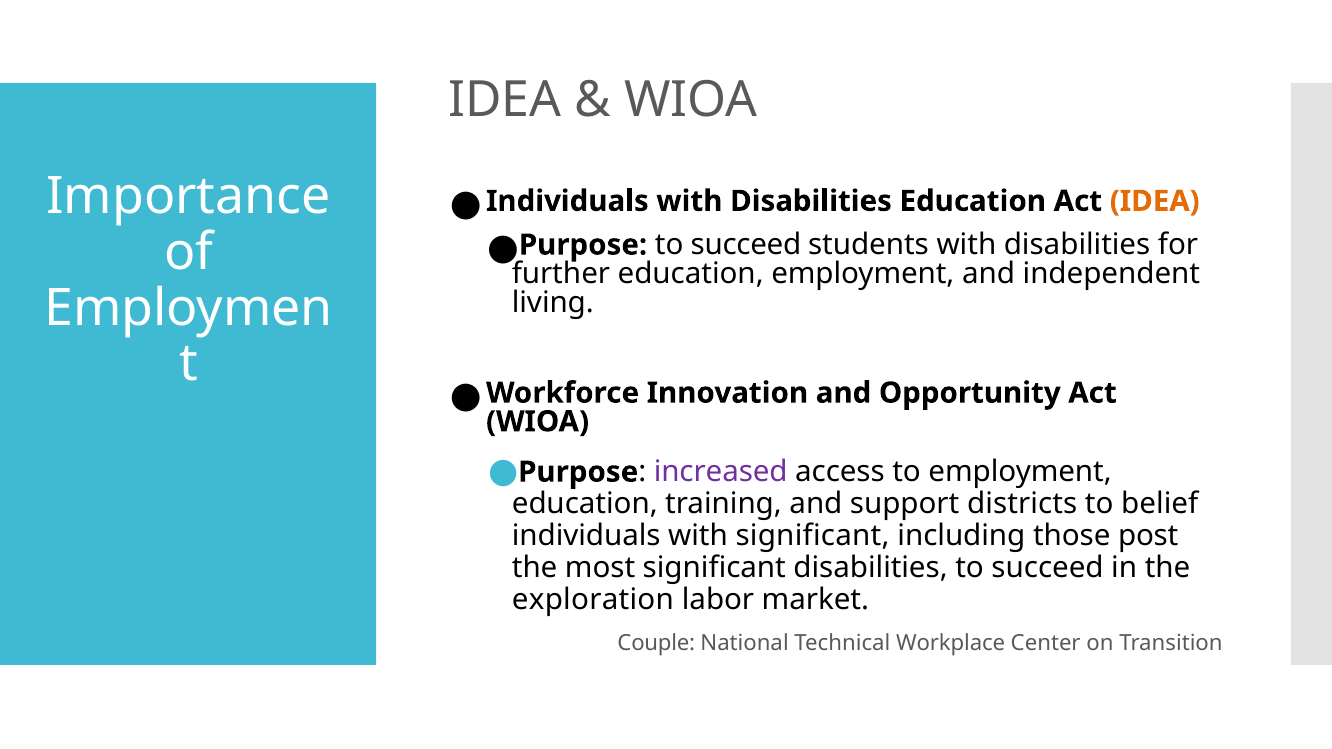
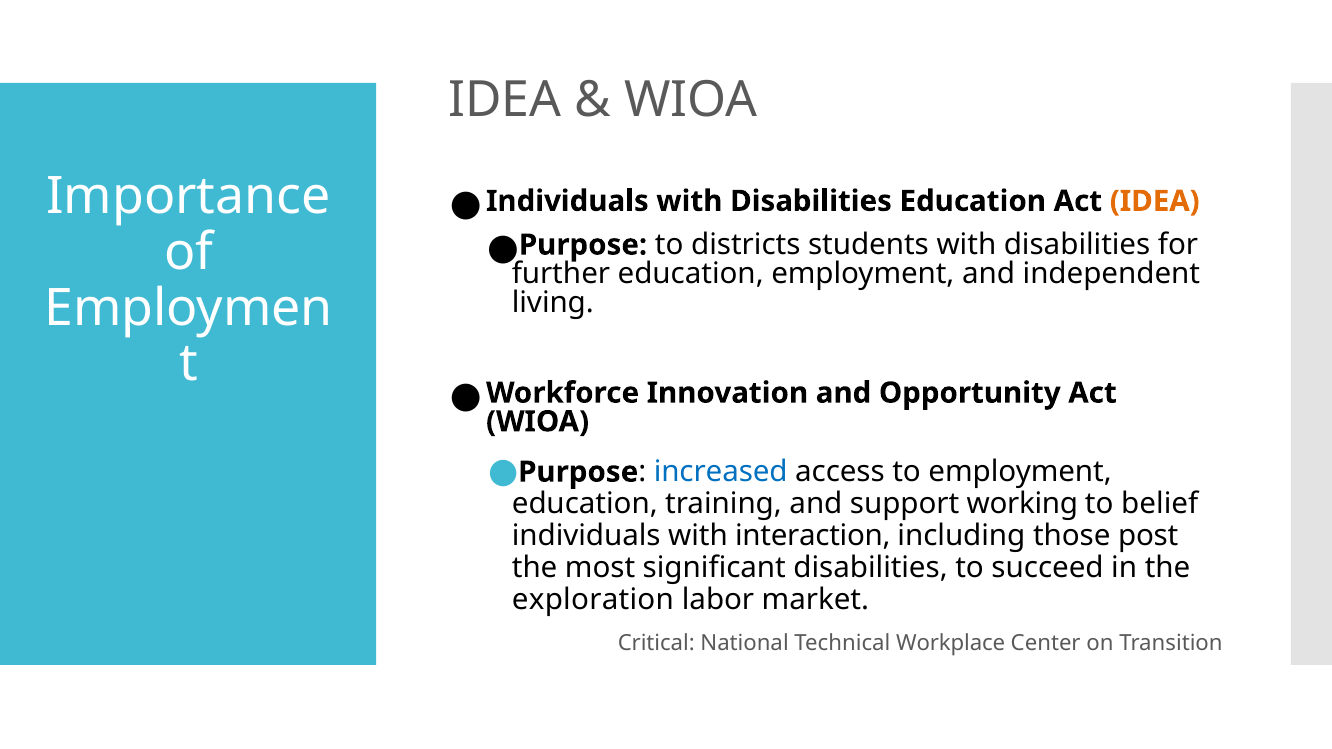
Purpose to succeed: succeed -> districts
increased colour: purple -> blue
districts: districts -> working
with significant: significant -> interaction
Couple: Couple -> Critical
